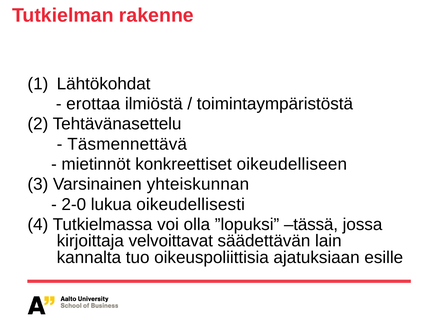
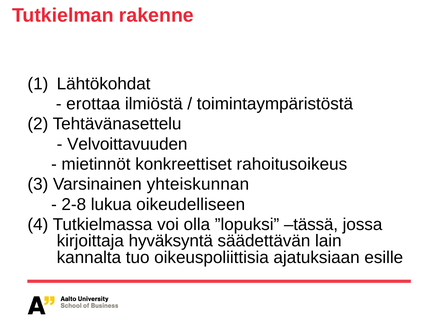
Täsmennettävä: Täsmennettävä -> Velvoittavuuden
oikeudelliseen: oikeudelliseen -> rahoitusoikeus
2-0: 2-0 -> 2-8
oikeudellisesti: oikeudellisesti -> oikeudelliseen
velvoittavat: velvoittavat -> hyväksyntä
